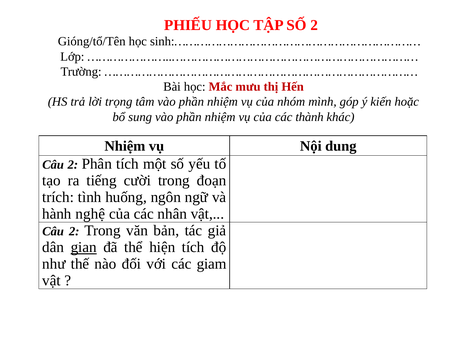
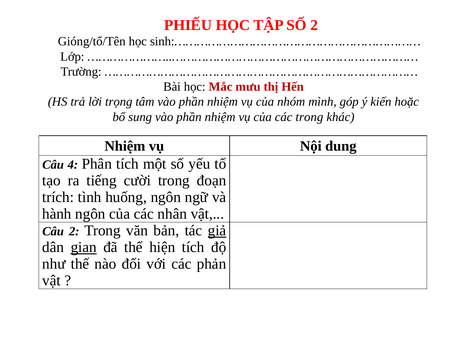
các thành: thành -> trong
2 at (73, 165): 2 -> 4
hành nghệ: nghệ -> ngôn
giả underline: none -> present
giam: giam -> phản
